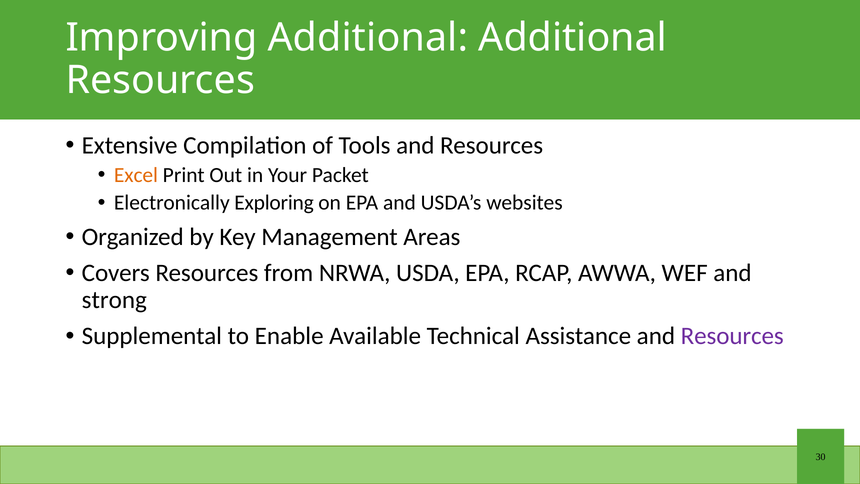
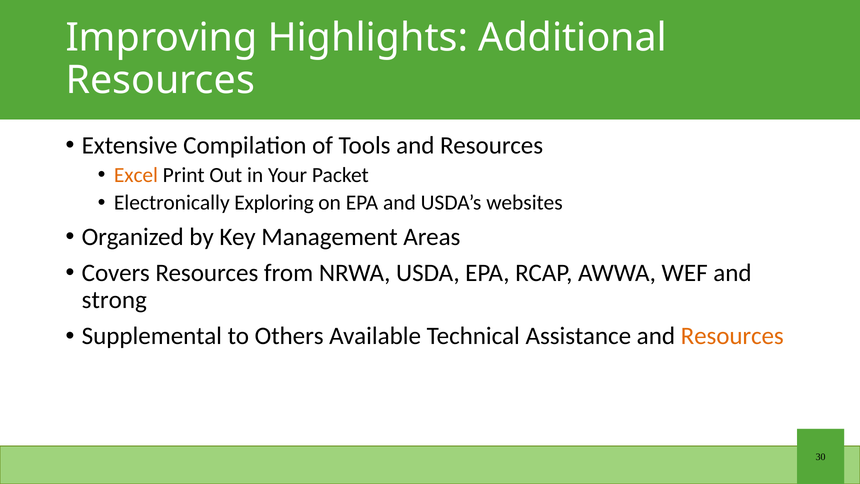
Improving Additional: Additional -> Highlights
Enable: Enable -> Others
Resources at (732, 336) colour: purple -> orange
